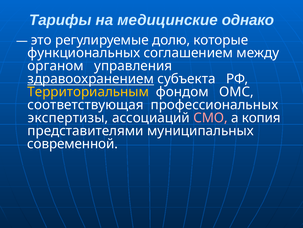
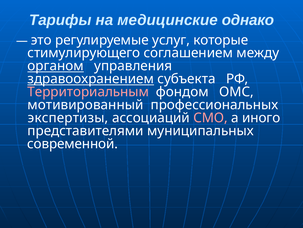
долю: долю -> услуг
функциональных: функциональных -> стимулирующего
органом underline: none -> present
Территориальным colour: yellow -> pink
соответствующая: соответствующая -> мотивированный
копия: копия -> иного
